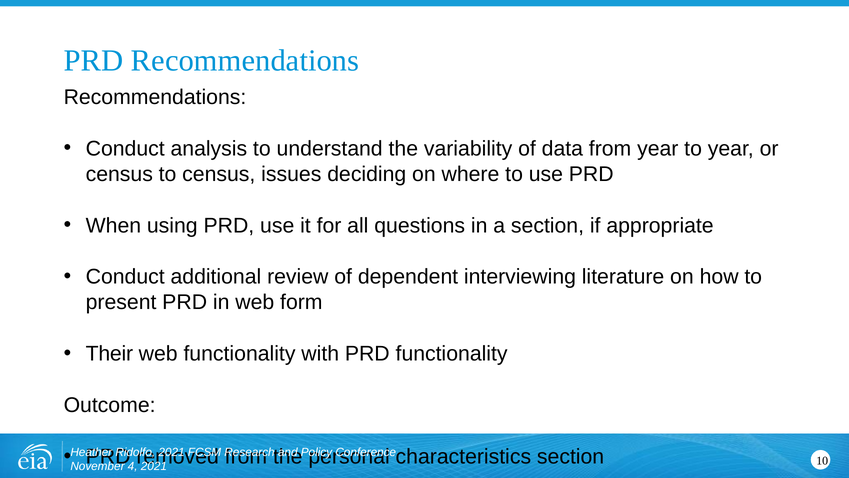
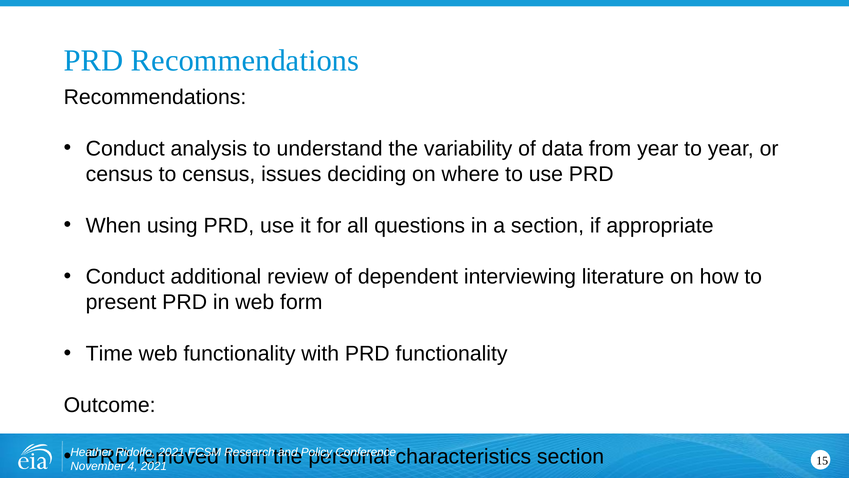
Their: Their -> Time
10: 10 -> 15
